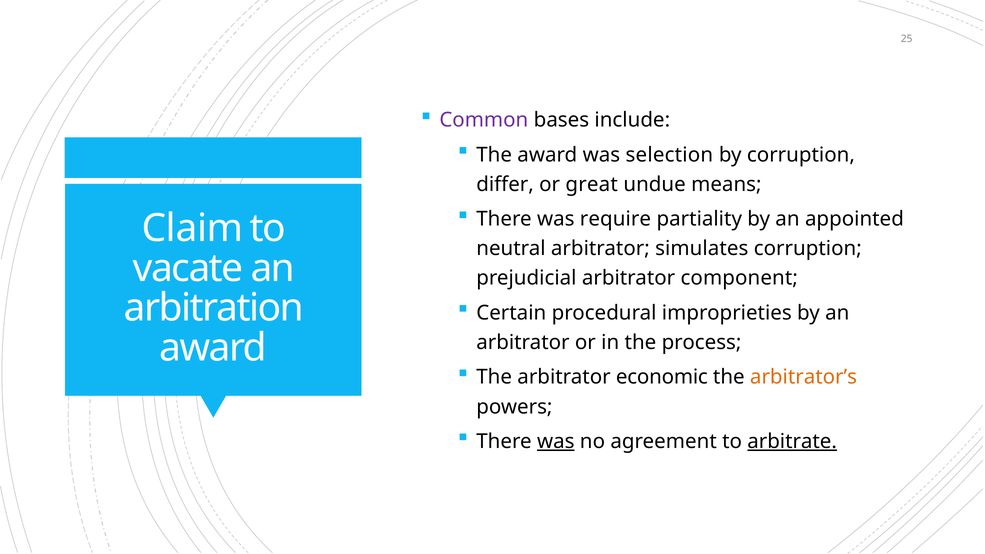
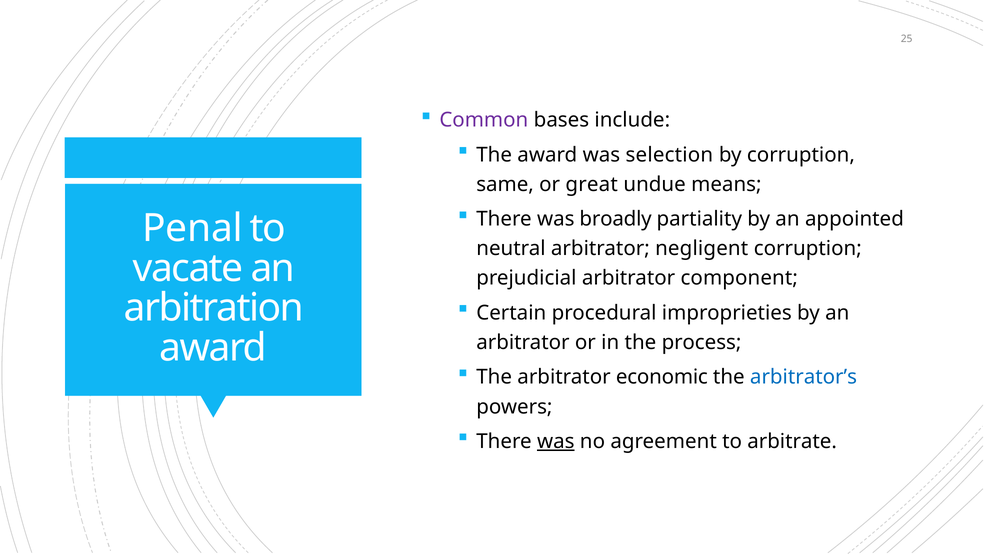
differ: differ -> same
require: require -> broadly
Claim: Claim -> Penal
simulates: simulates -> negligent
arbitrator’s colour: orange -> blue
arbitrate underline: present -> none
